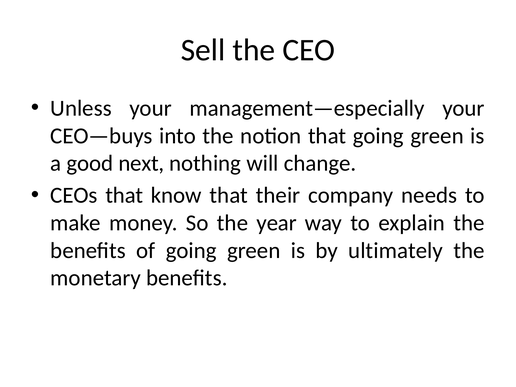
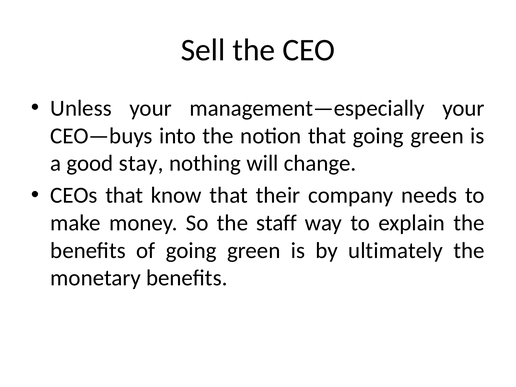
next: next -> stay
year: year -> staff
